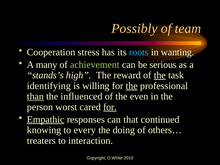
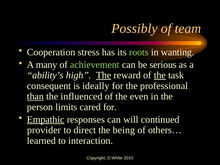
roots colour: light blue -> light green
stands’s: stands’s -> ability’s
The at (104, 75) underline: none -> present
identifying: identifying -> consequent
willing: willing -> ideally
the at (132, 86) underline: present -> none
worst: worst -> limits
for at (110, 107) underline: present -> none
that: that -> will
knowing: knowing -> provider
every: every -> direct
doing: doing -> being
treaters: treaters -> learned
